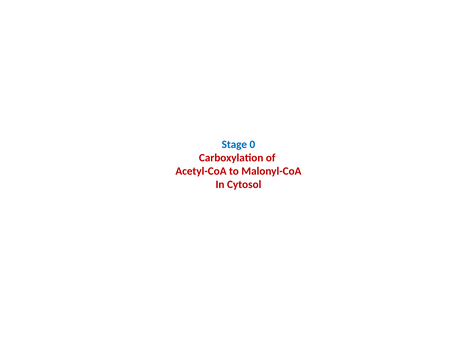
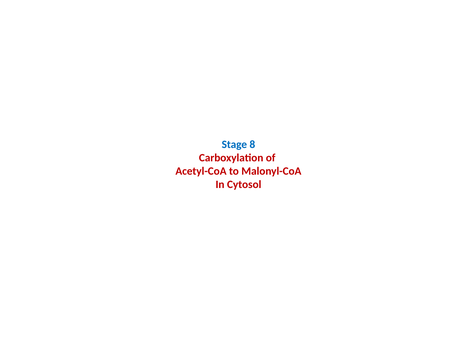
0: 0 -> 8
